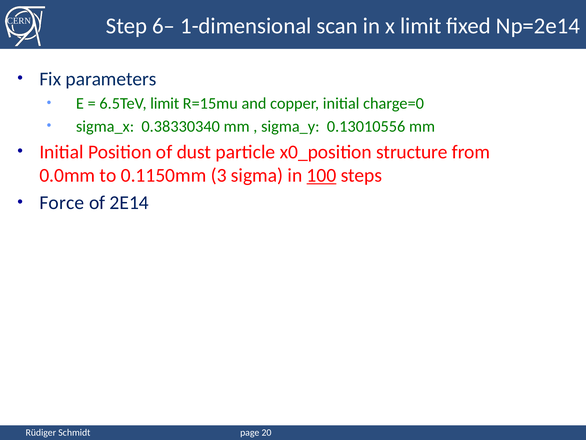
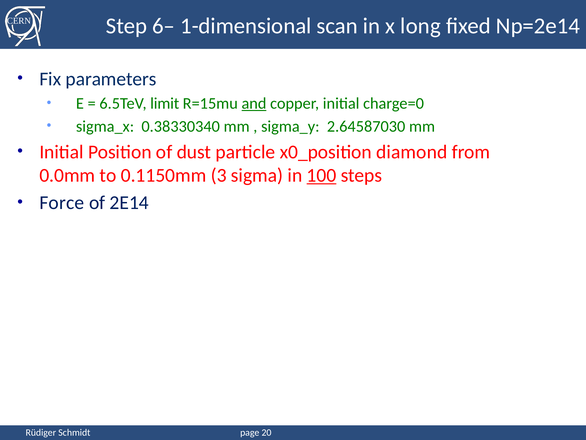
x limit: limit -> long
and underline: none -> present
0.13010556: 0.13010556 -> 2.64587030
structure: structure -> diamond
